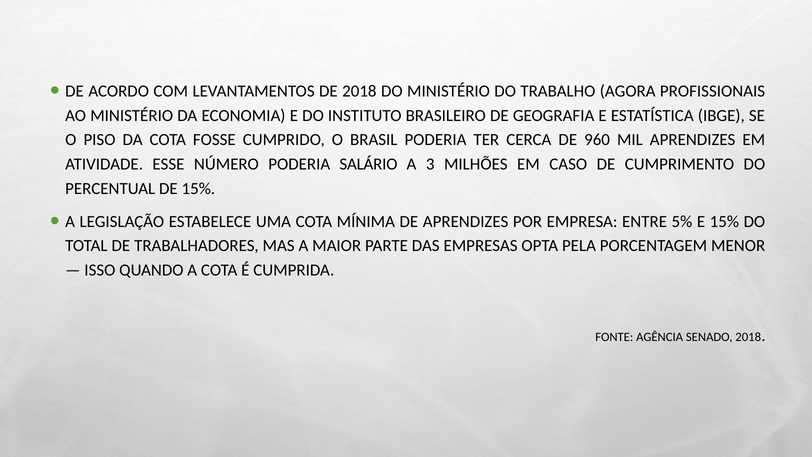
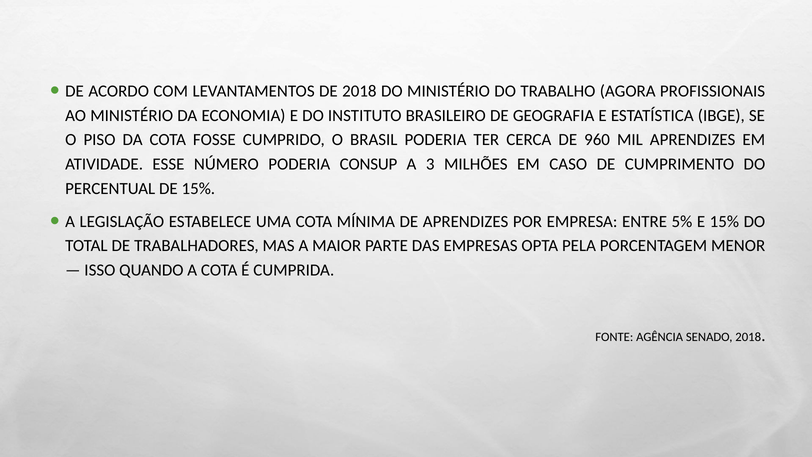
SALÁRIO: SALÁRIO -> CONSUP
